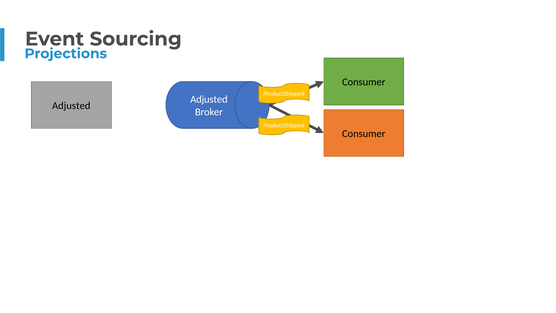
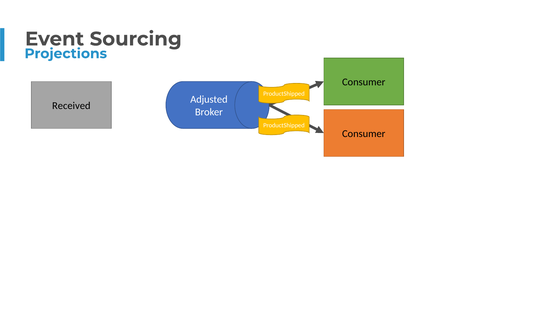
Adjusted at (71, 106): Adjusted -> Received
